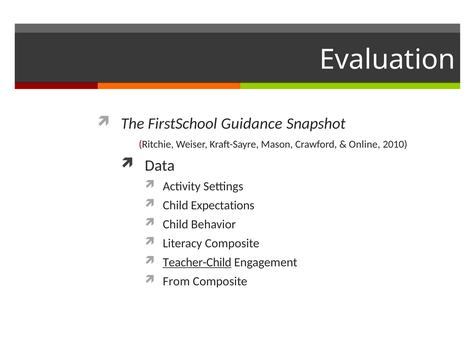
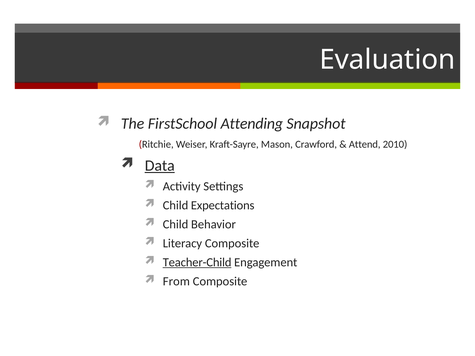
Guidance: Guidance -> Attending
Online: Online -> Attend
Data underline: none -> present
